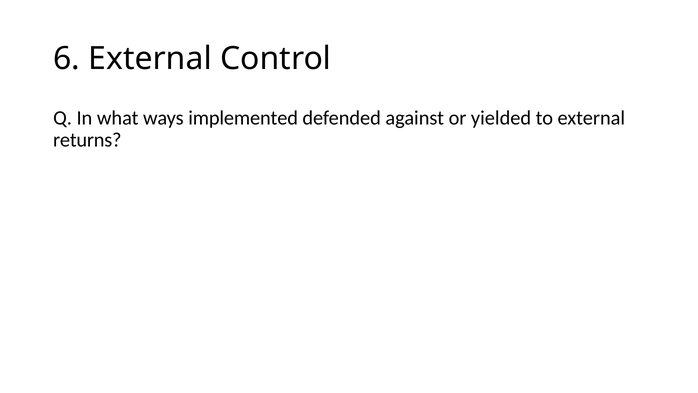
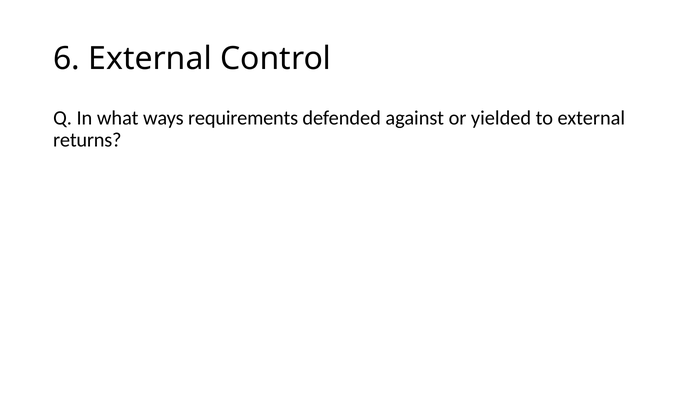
implemented: implemented -> requirements
